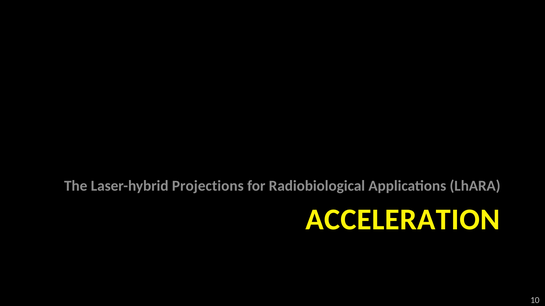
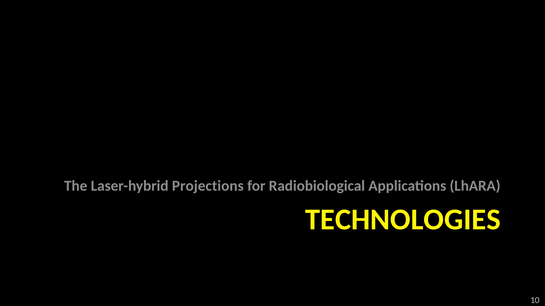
ACCELERATION: ACCELERATION -> TECHNOLOGIES
